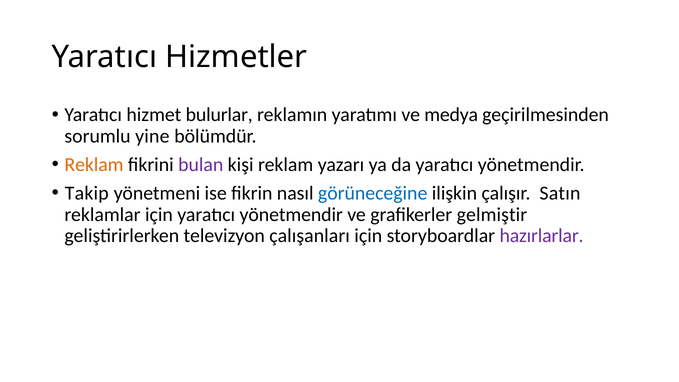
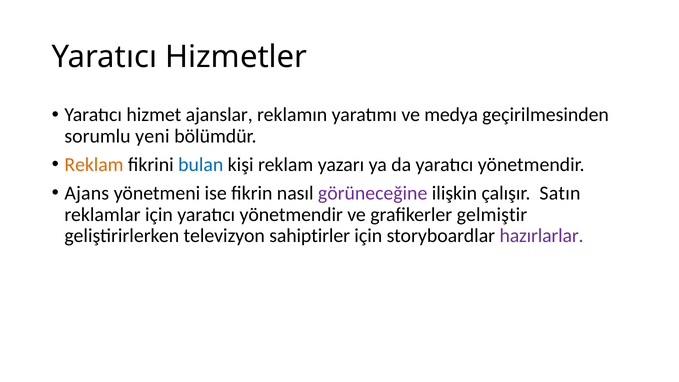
bulurlar: bulurlar -> ajanslar
yine: yine -> yeni
bulan colour: purple -> blue
Takip: Takip -> Ajans
görüneceğine colour: blue -> purple
çalışanları: çalışanları -> sahiptirler
